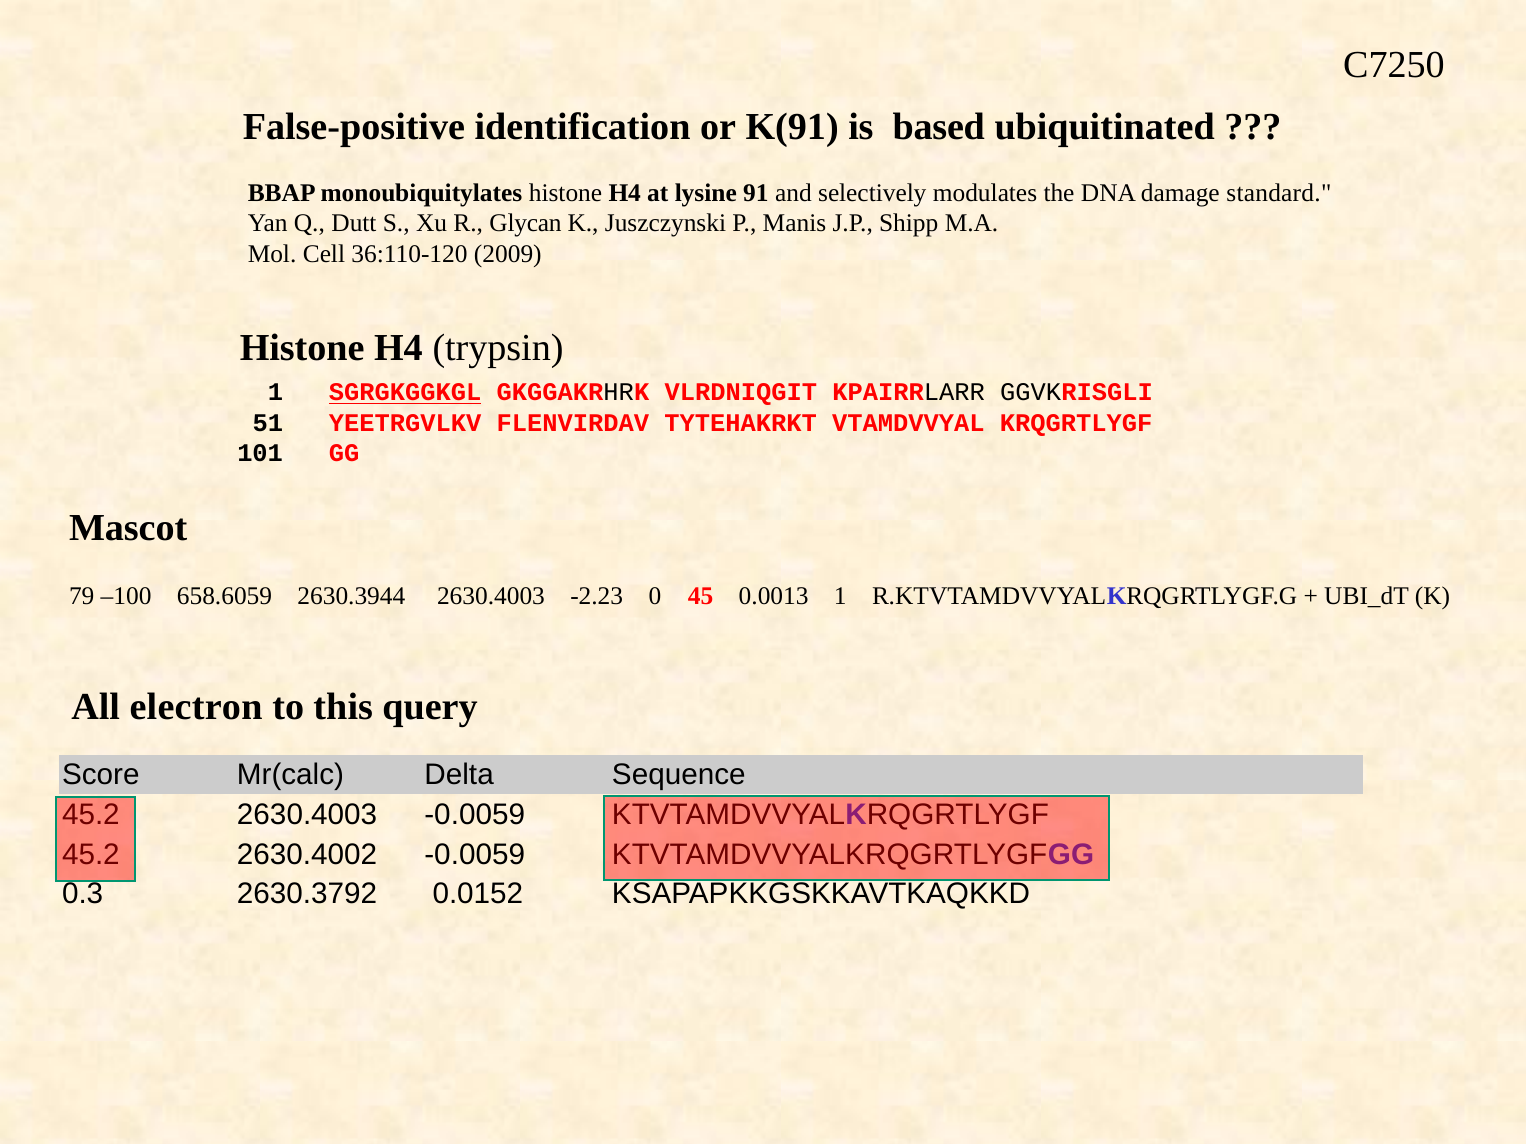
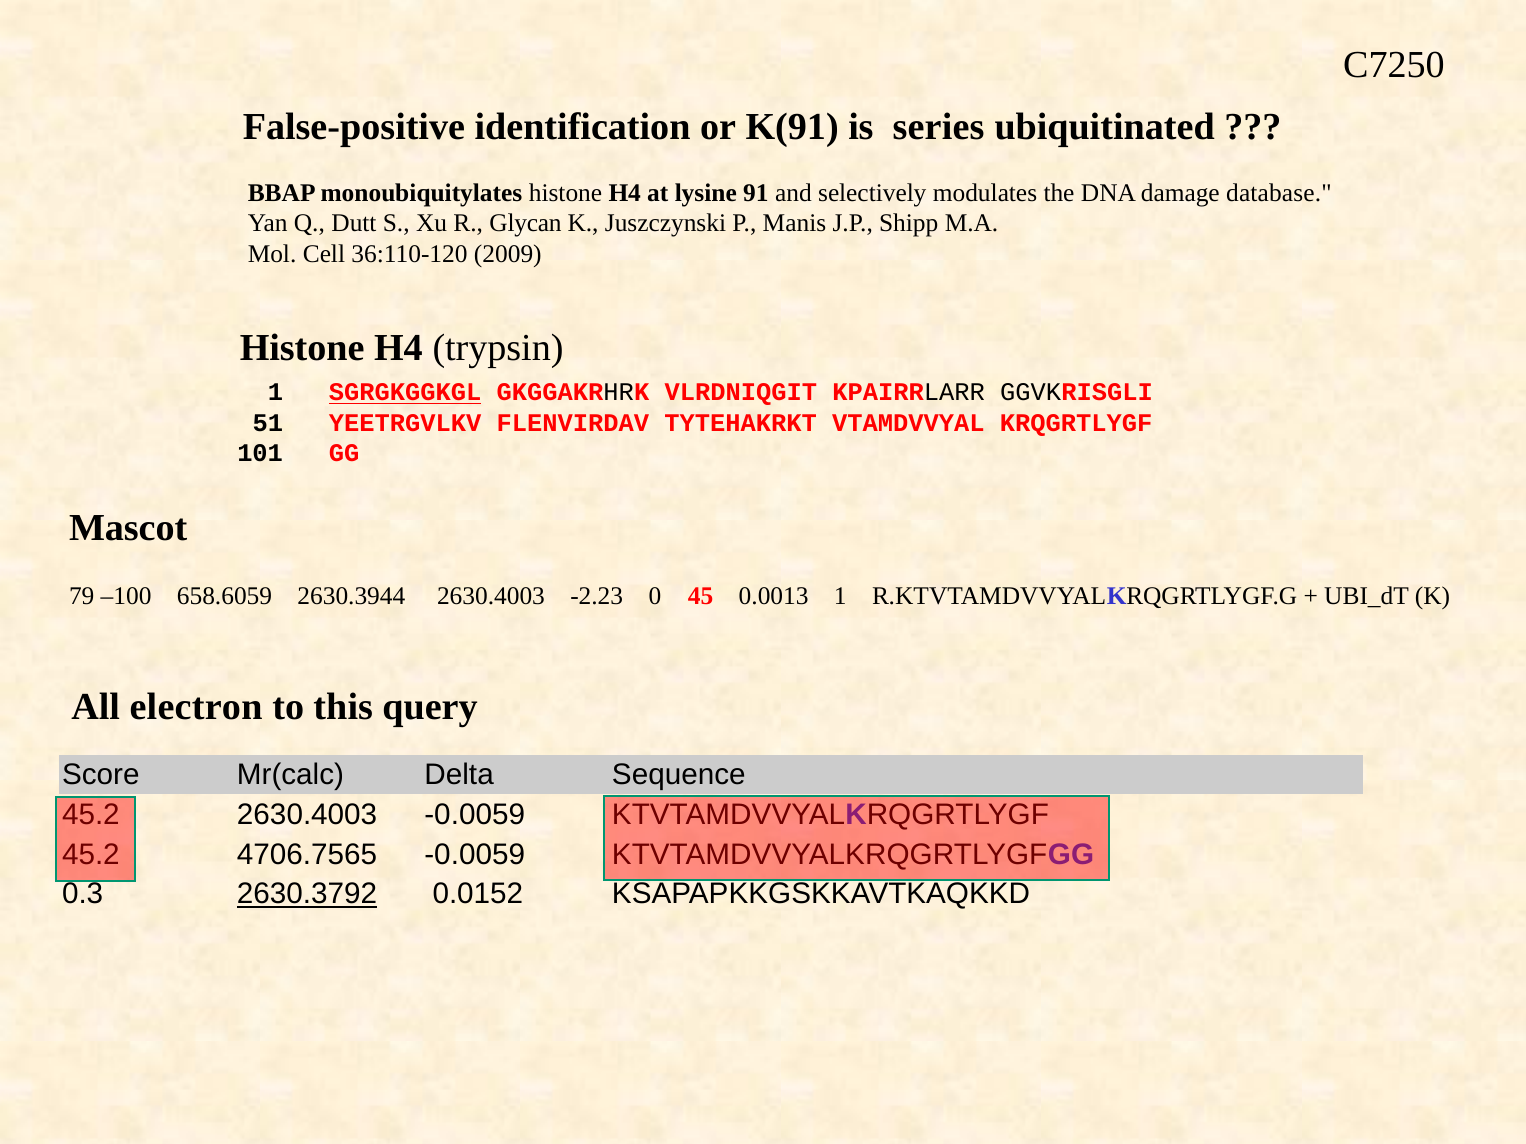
based: based -> series
standard: standard -> database
2630.4002: 2630.4002 -> 4706.7565
2630.3792 underline: none -> present
